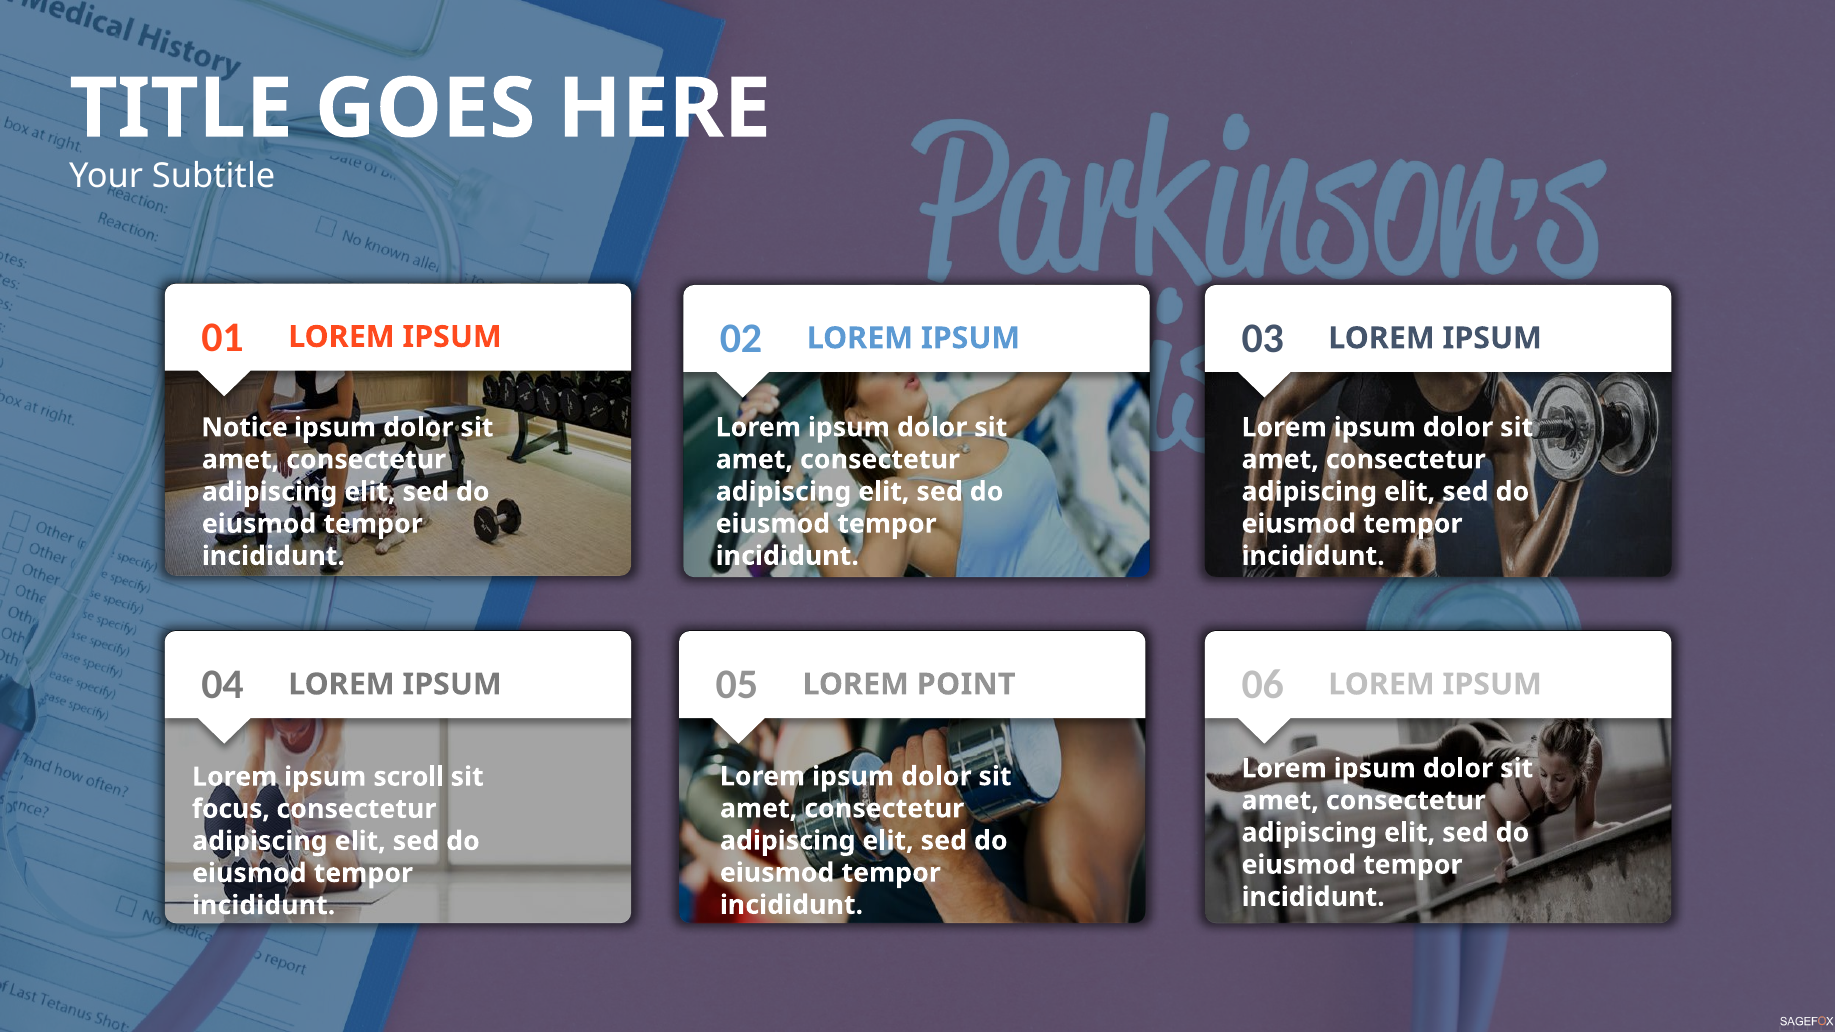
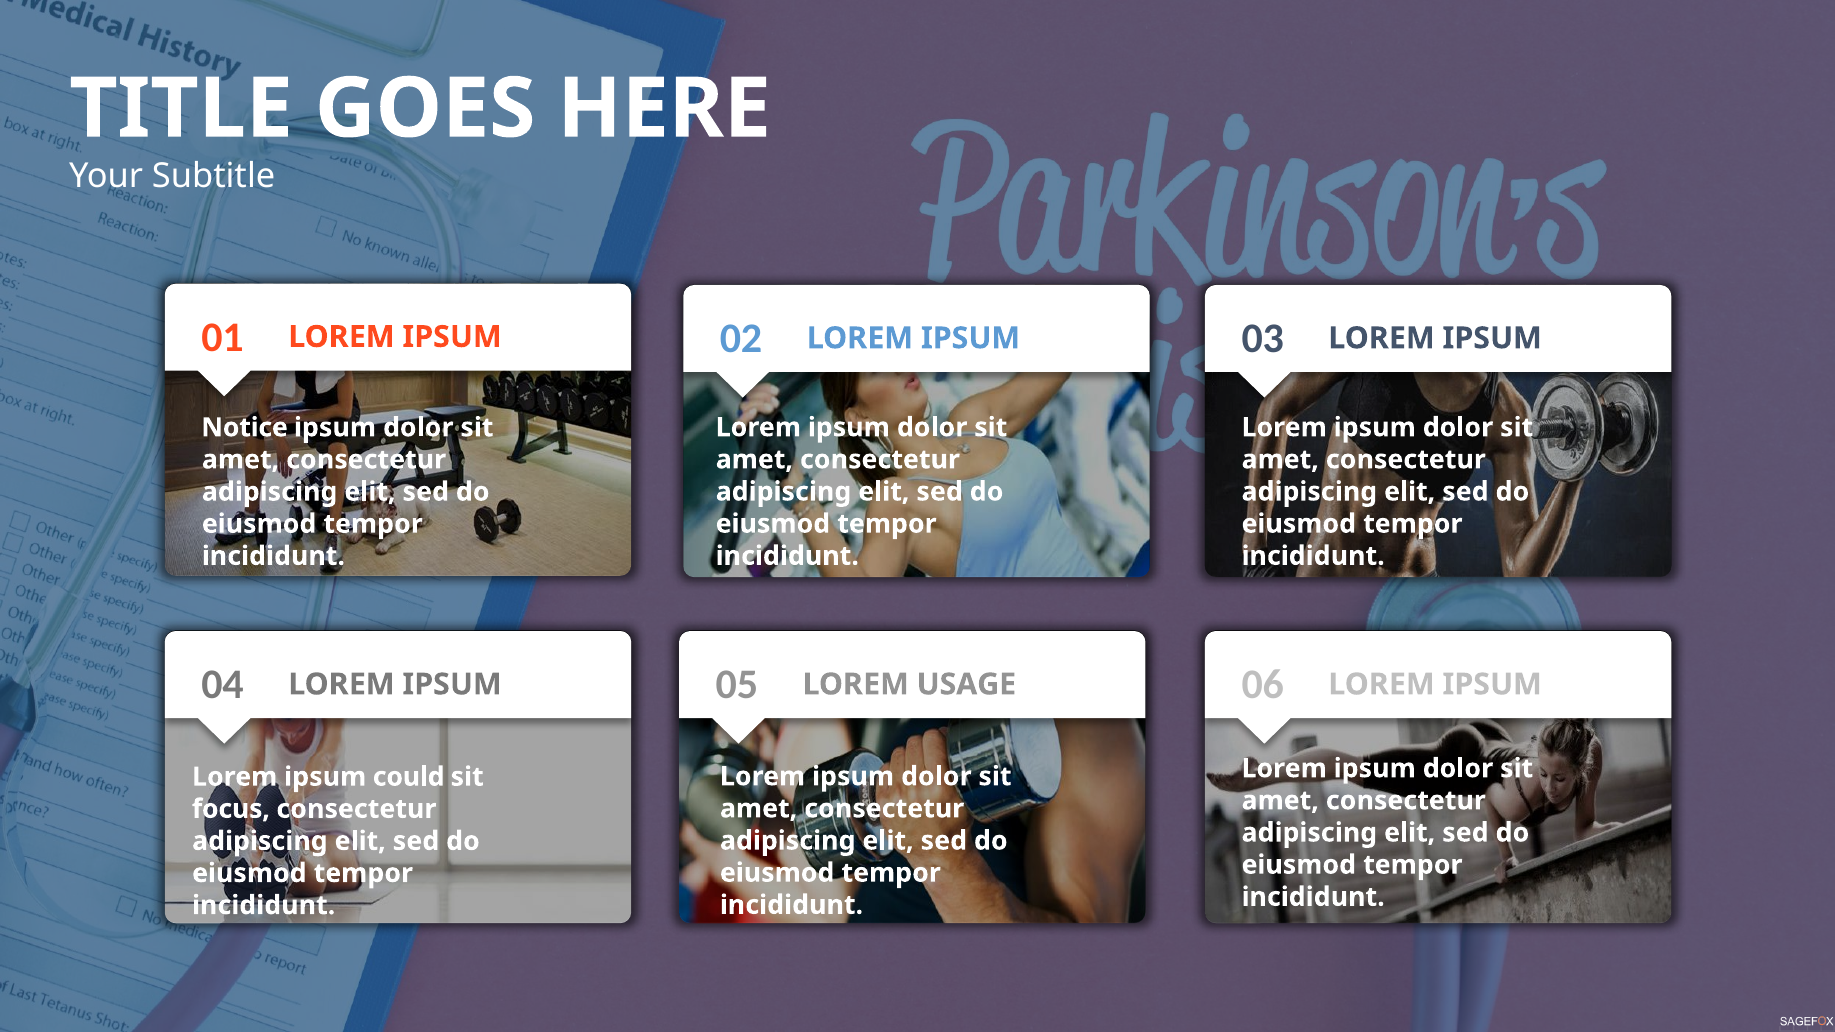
POINT: POINT -> USAGE
scroll: scroll -> could
